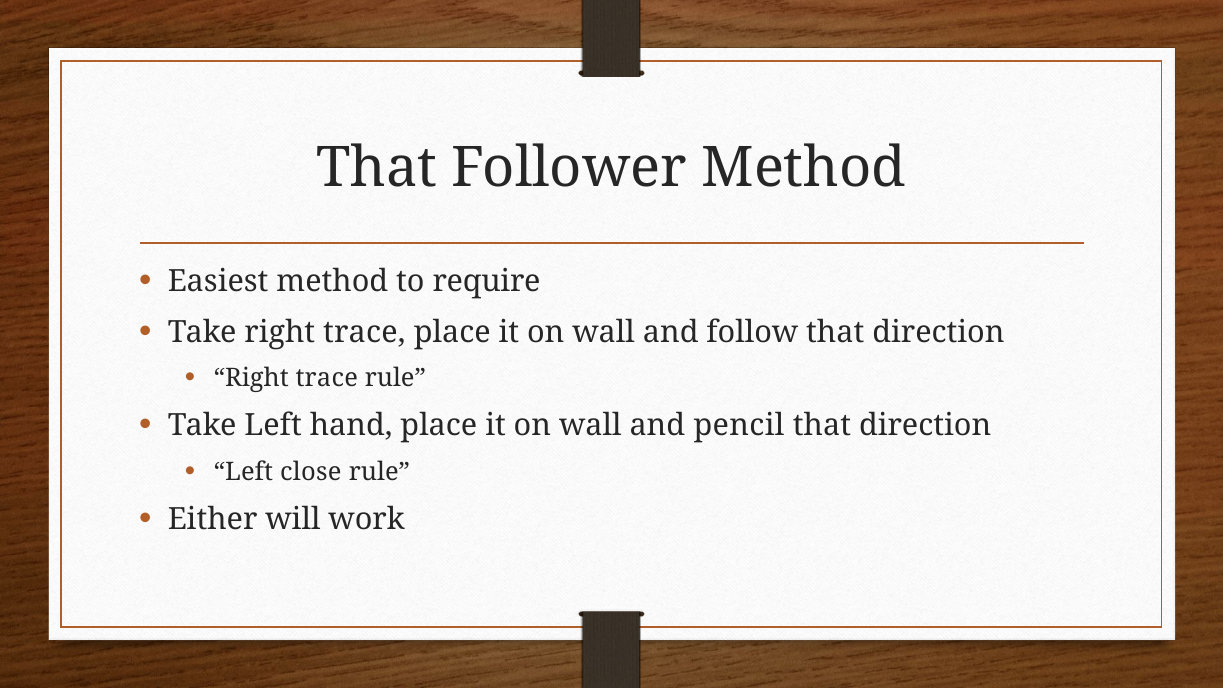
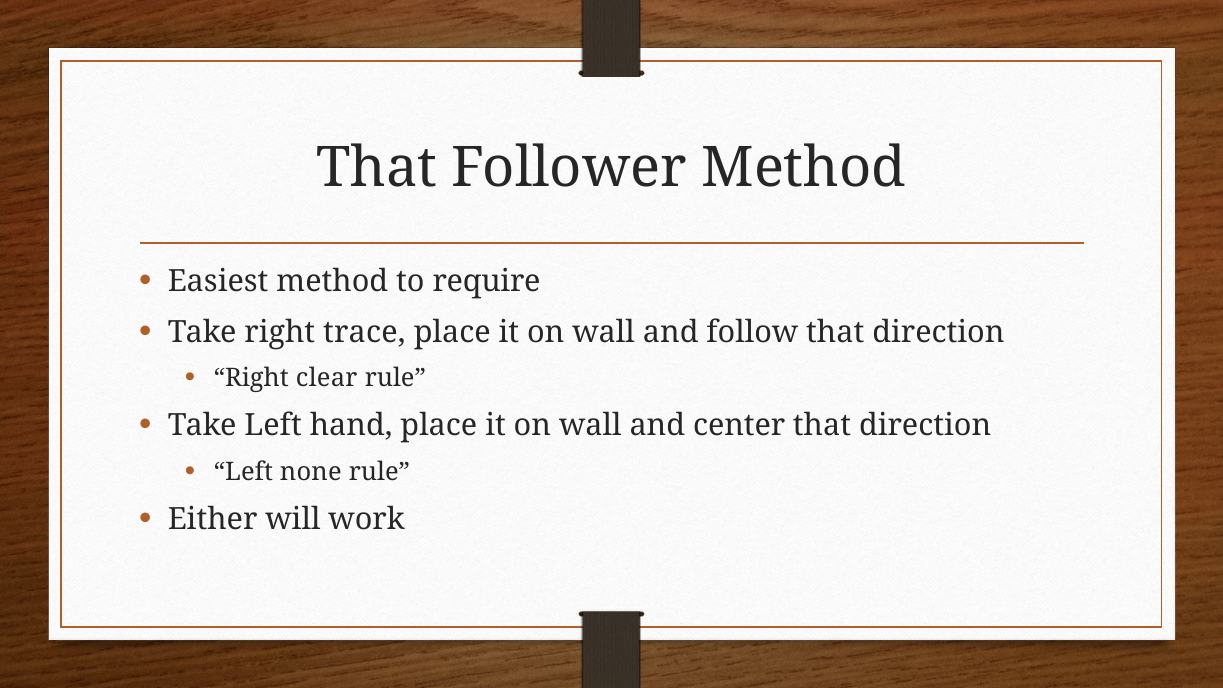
trace at (327, 378): trace -> clear
pencil: pencil -> center
close: close -> none
